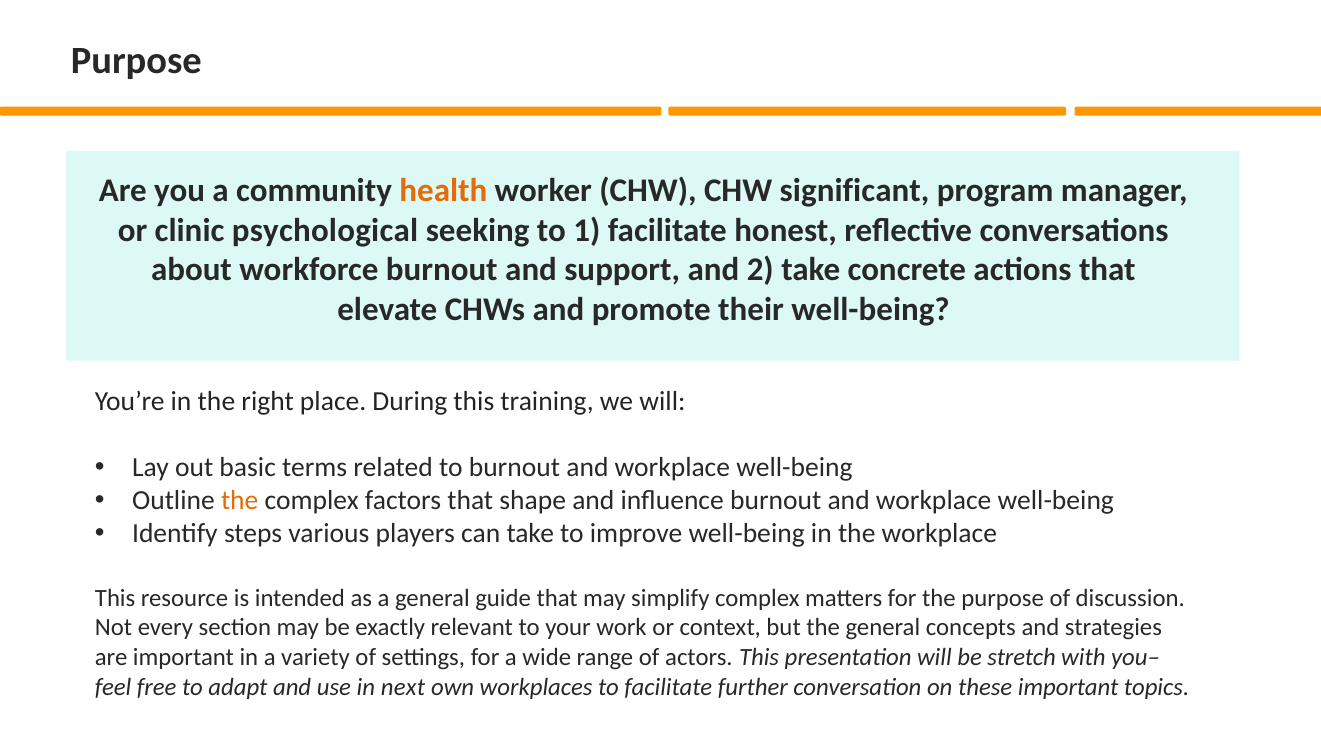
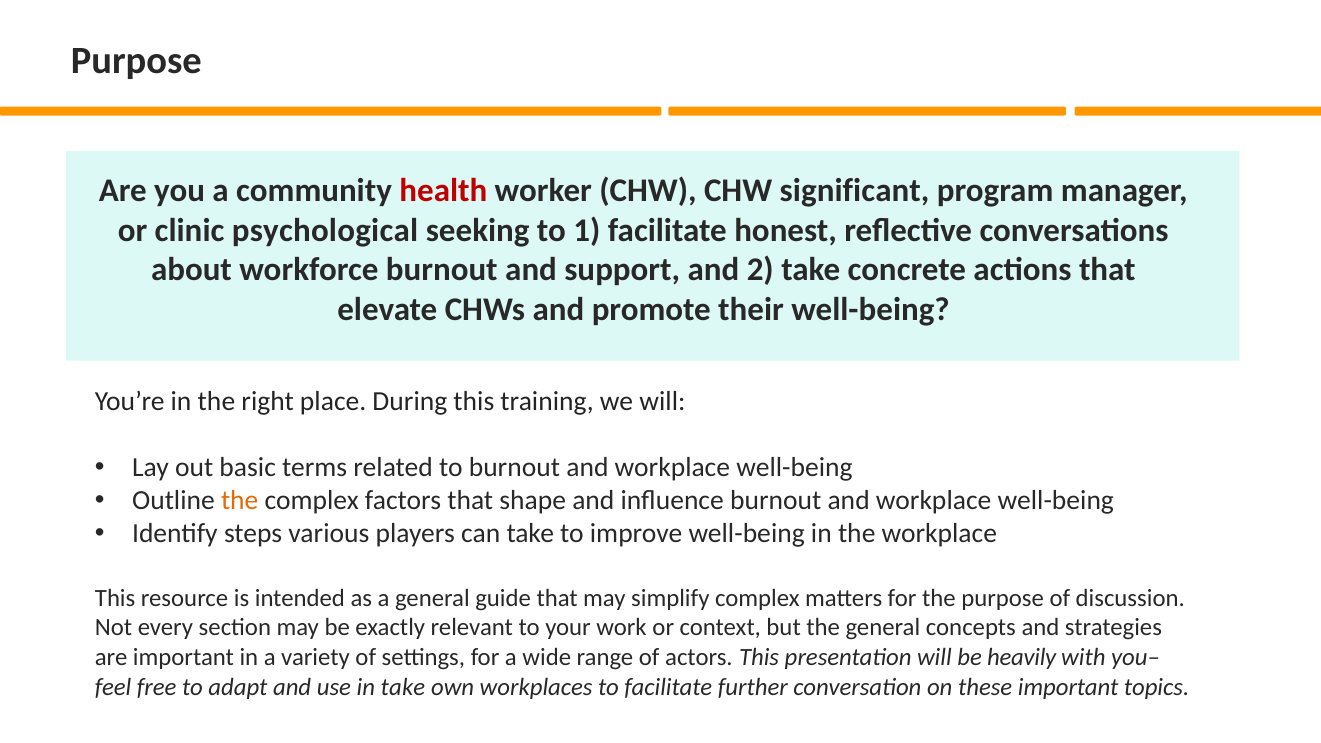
health colour: orange -> red
stretch: stretch -> heavily
in next: next -> take
